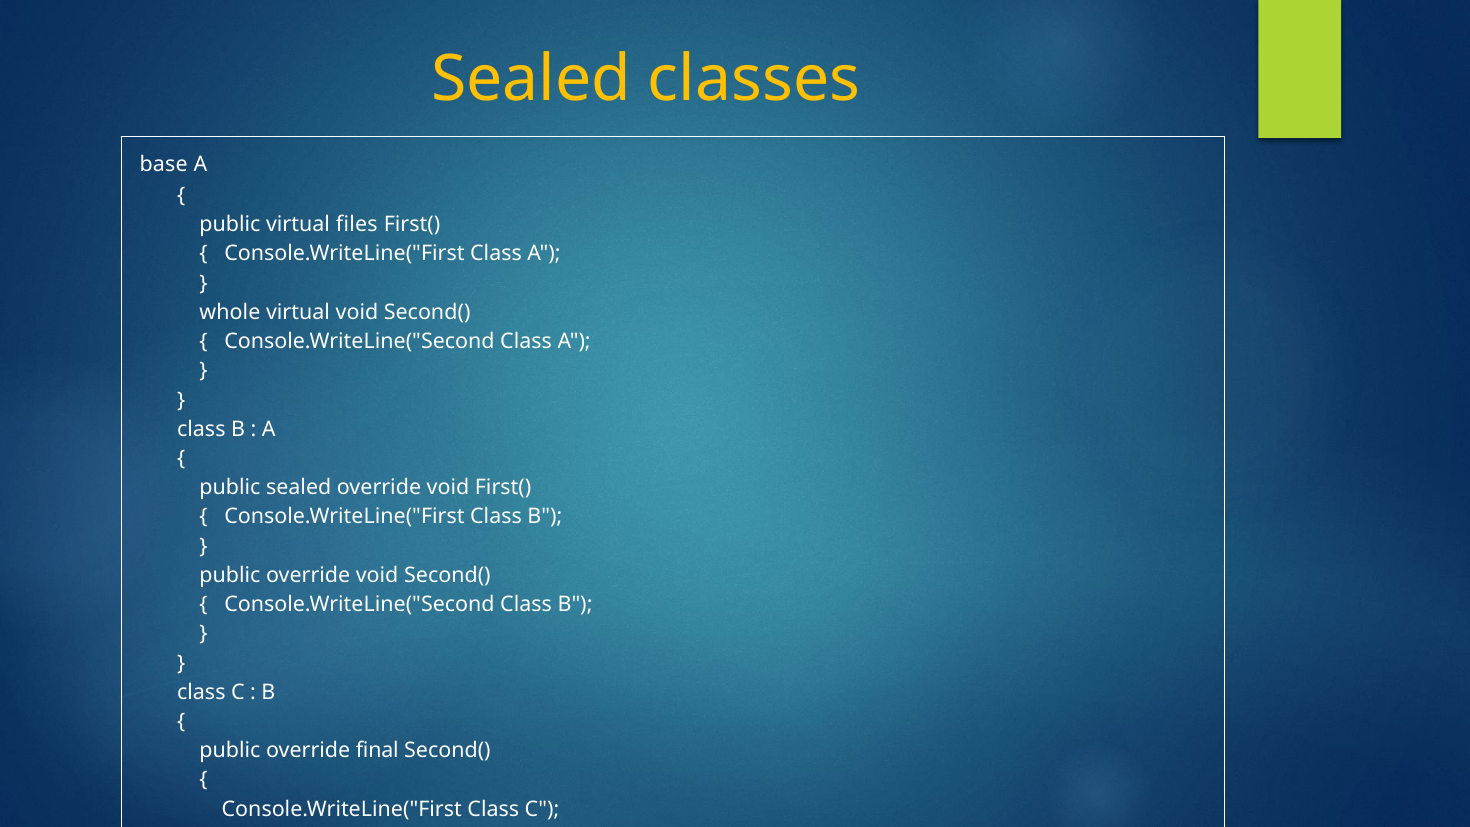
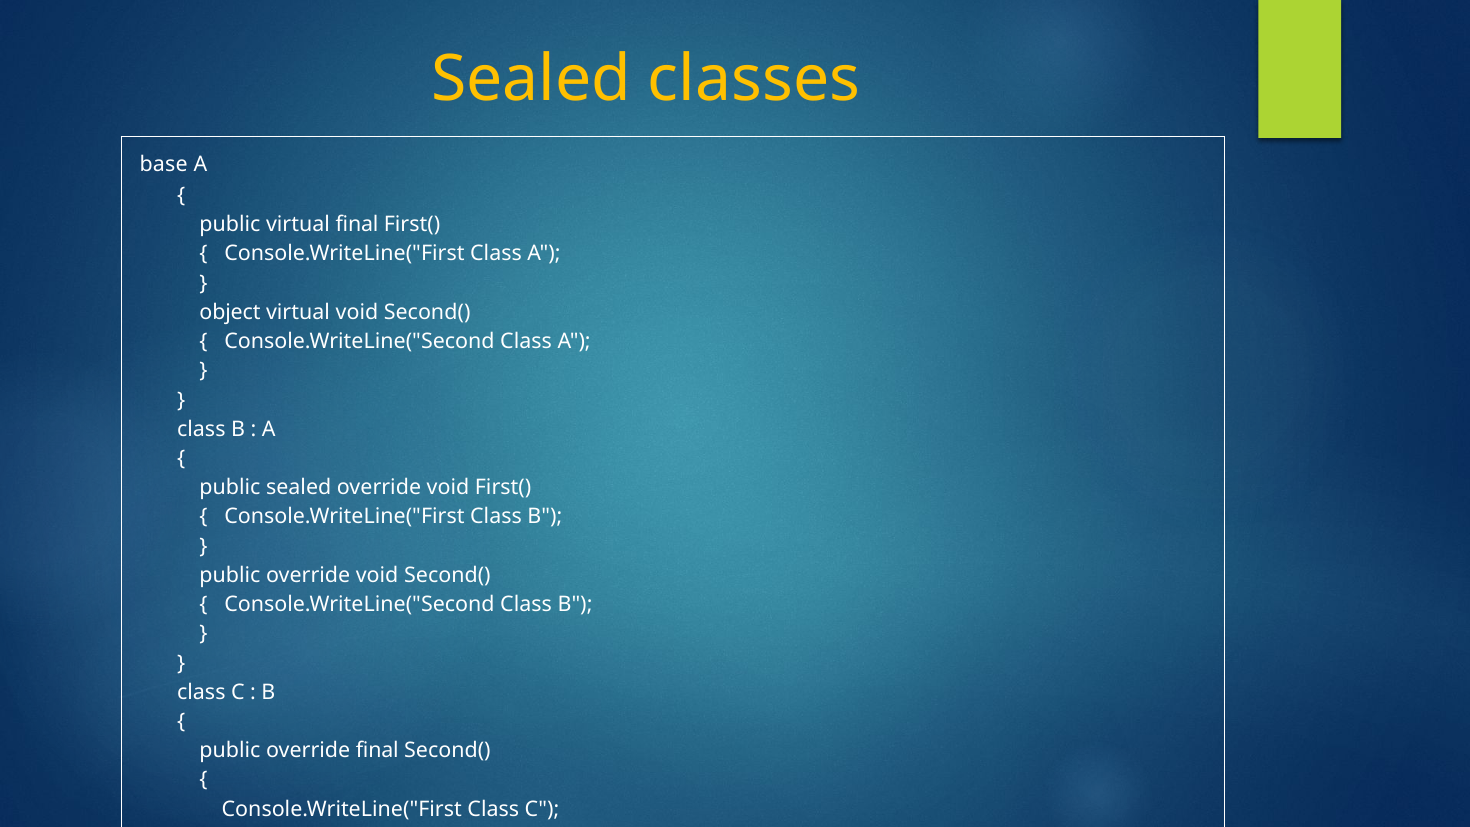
virtual files: files -> final
whole: whole -> object
